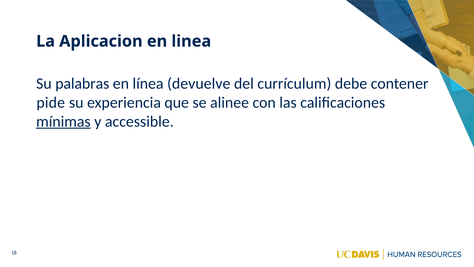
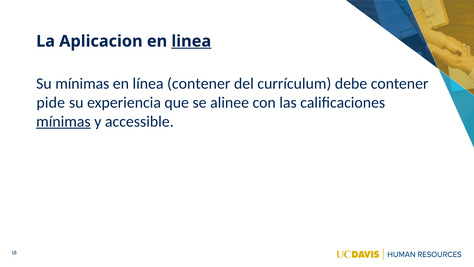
linea underline: none -> present
Su palabras: palabras -> mínimas
línea devuelve: devuelve -> contener
